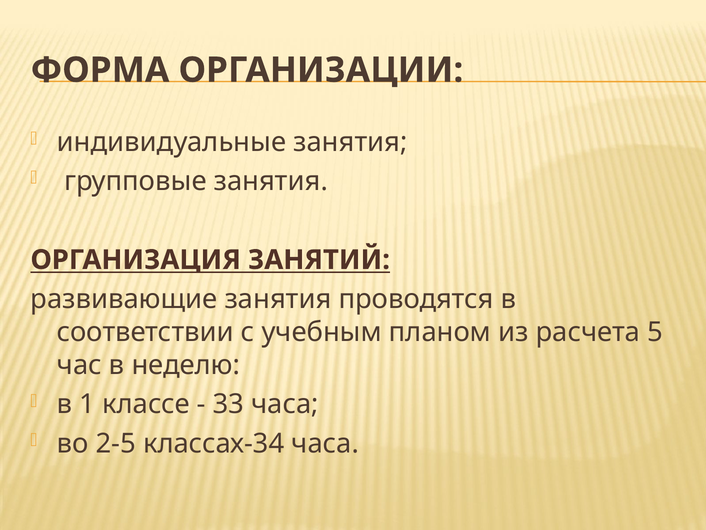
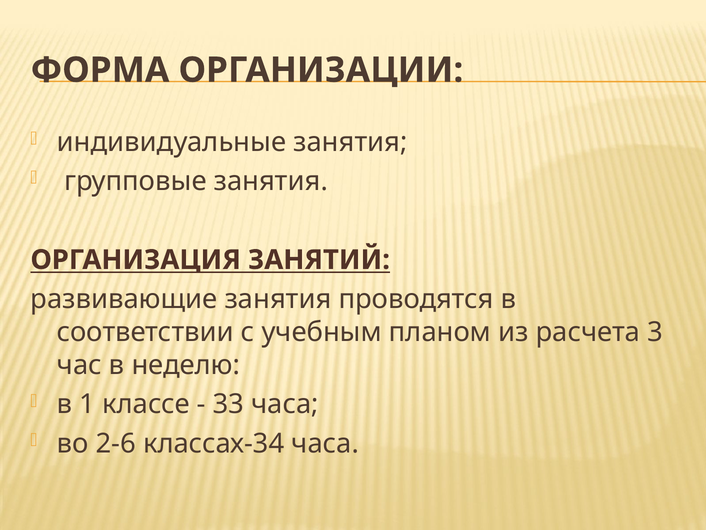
5: 5 -> 3
2-5: 2-5 -> 2-6
